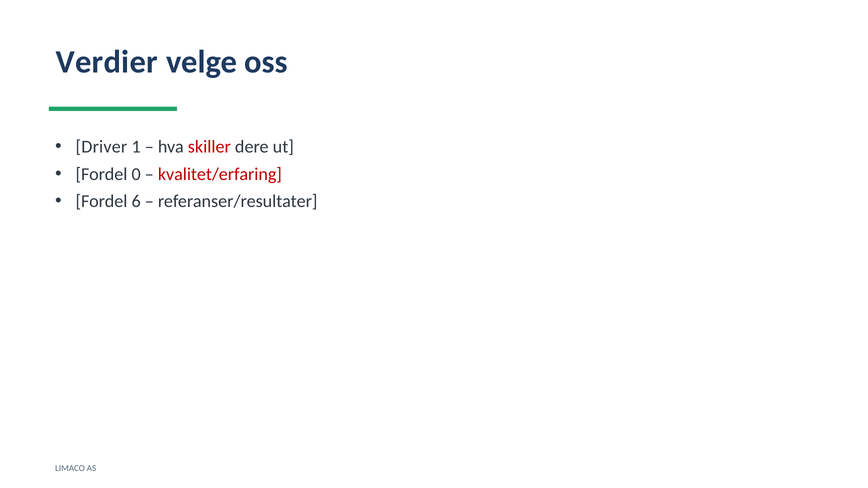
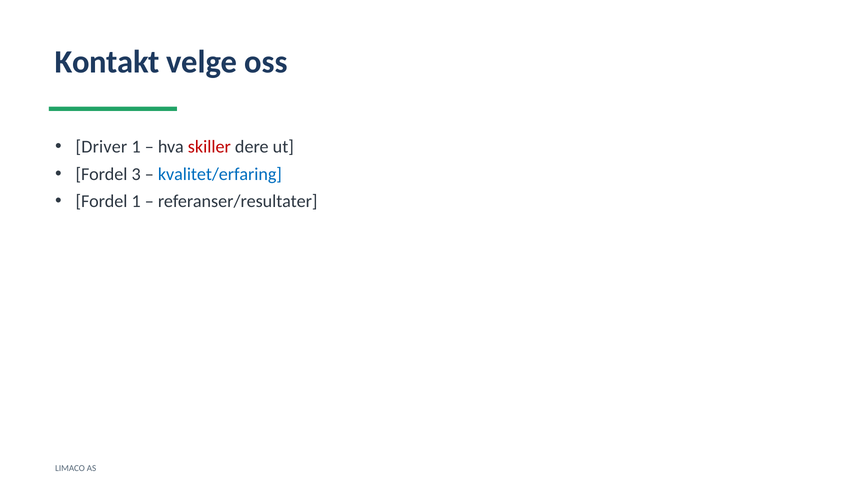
Verdier: Verdier -> Kontakt
0: 0 -> 3
kvalitet/erfaring colour: red -> blue
Fordel 6: 6 -> 1
